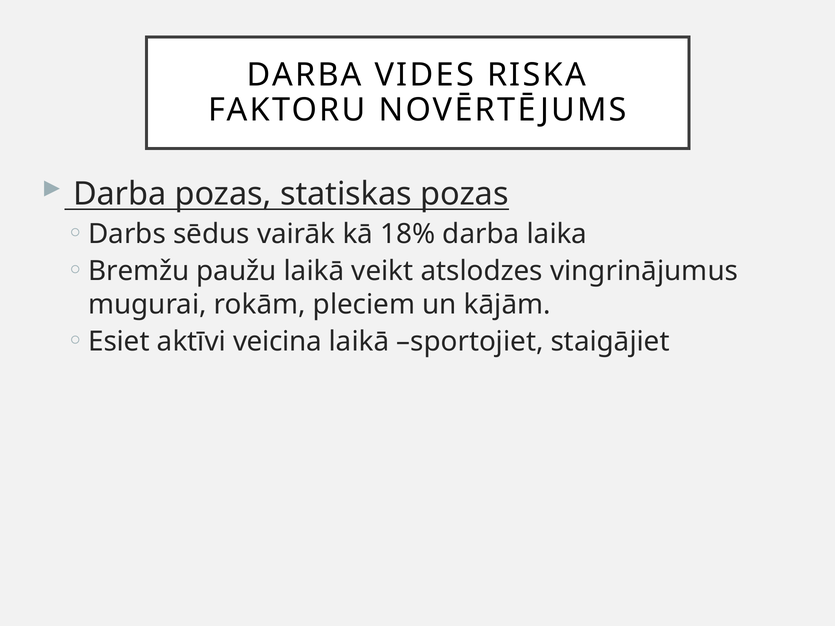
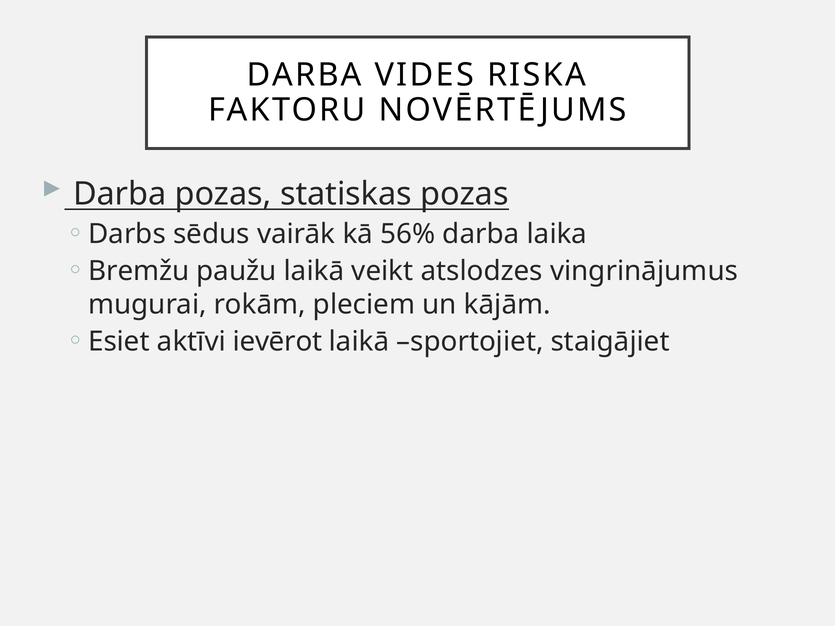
18%: 18% -> 56%
veicina: veicina -> ievērot
